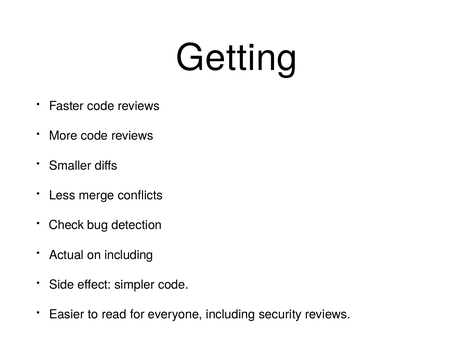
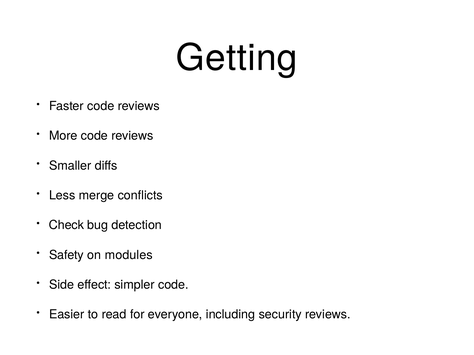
Actual: Actual -> Safety
on including: including -> modules
